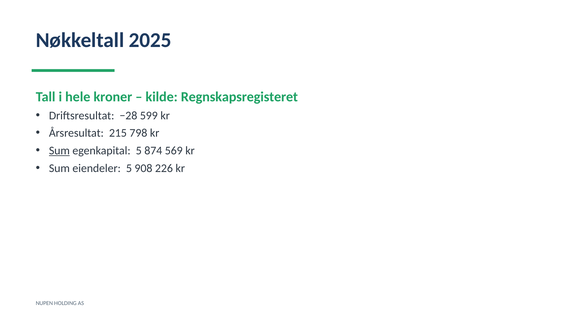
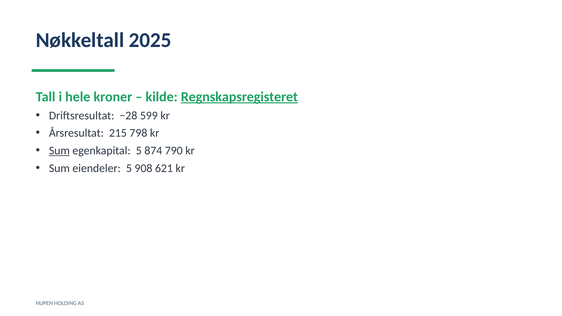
Regnskapsregisteret underline: none -> present
569: 569 -> 790
226: 226 -> 621
